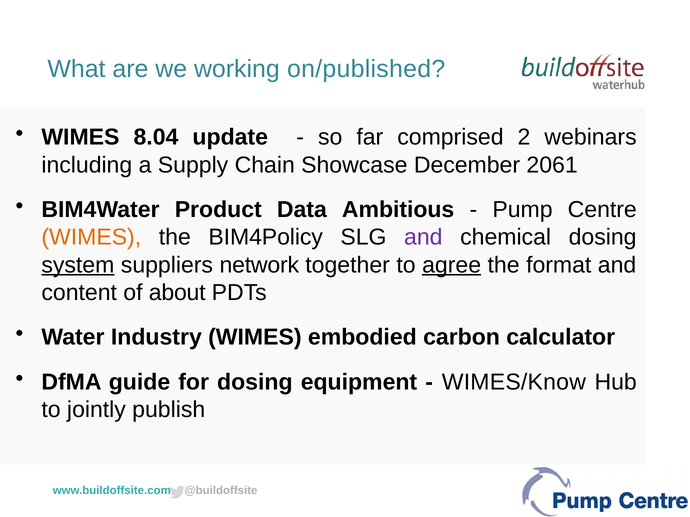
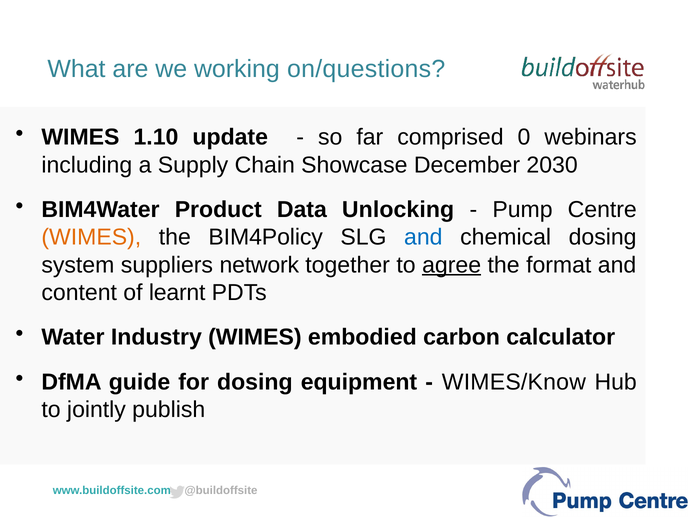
on/published: on/published -> on/questions
8.04: 8.04 -> 1.10
2: 2 -> 0
2061: 2061 -> 2030
Ambitious: Ambitious -> Unlocking
and at (423, 238) colour: purple -> blue
system underline: present -> none
about: about -> learnt
